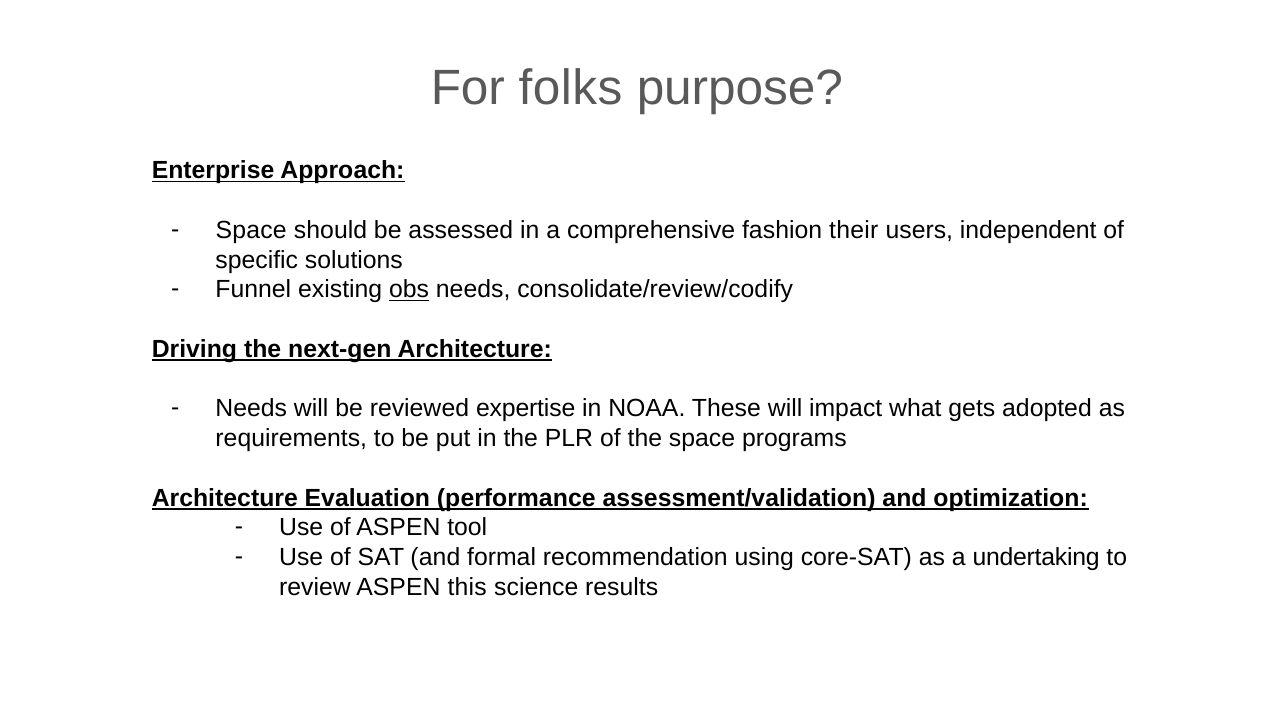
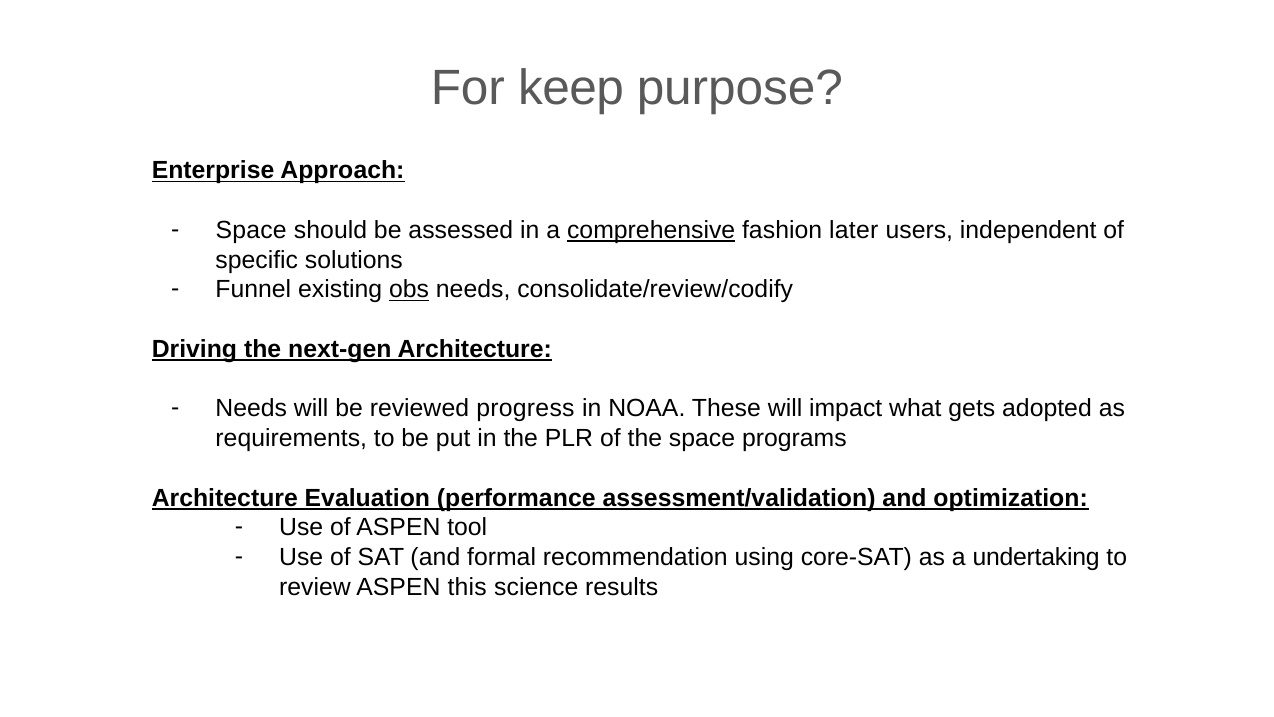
folks: folks -> keep
comprehensive underline: none -> present
their: their -> later
expertise: expertise -> progress
